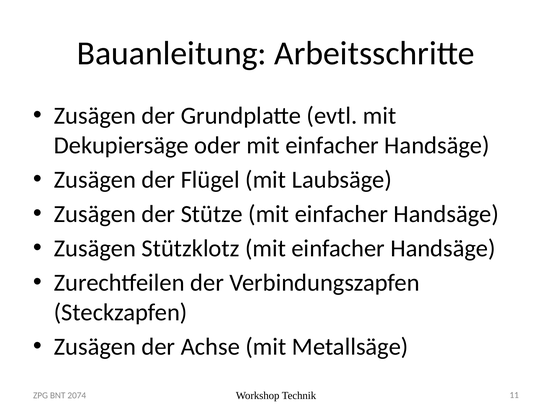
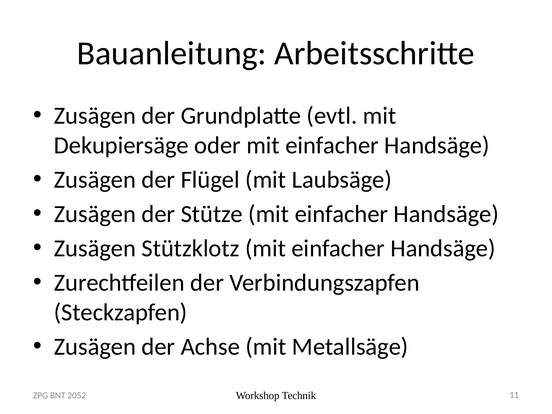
2074: 2074 -> 2052
